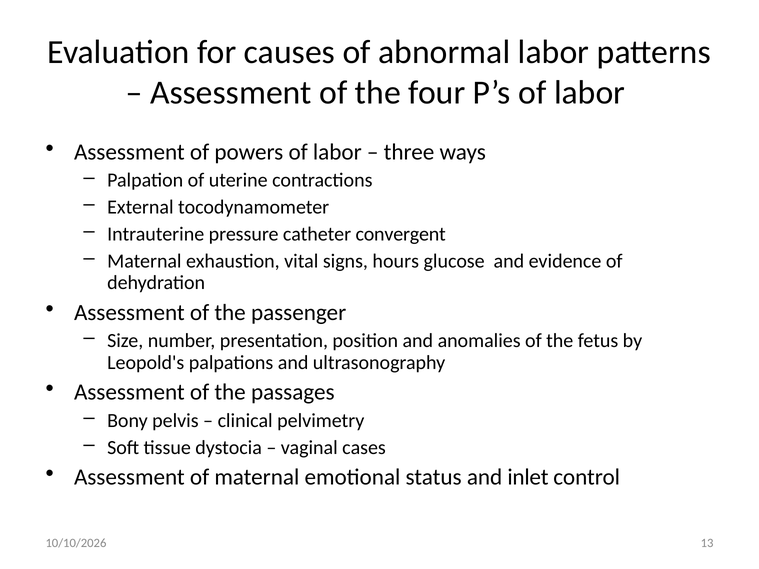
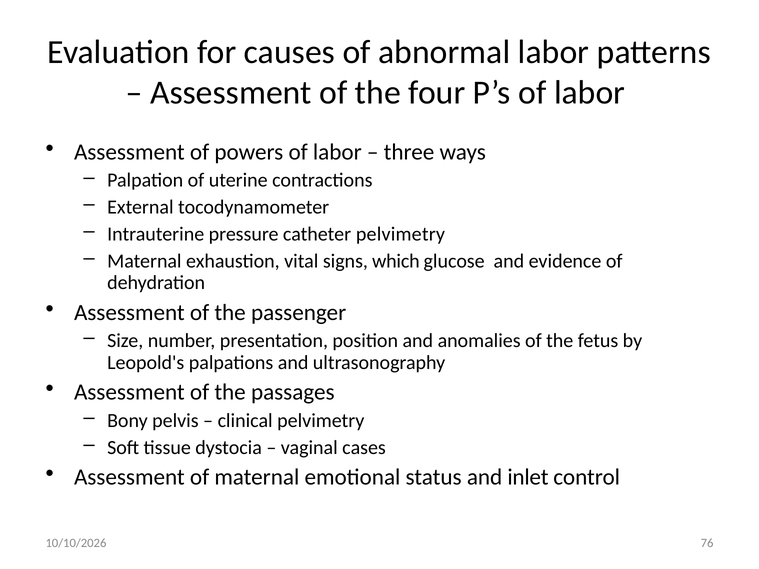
catheter convergent: convergent -> pelvimetry
hours: hours -> which
13: 13 -> 76
